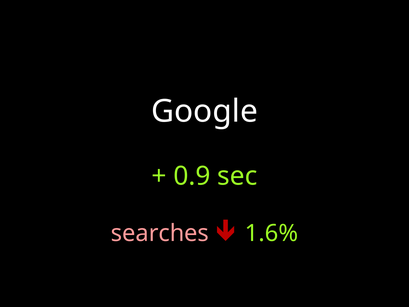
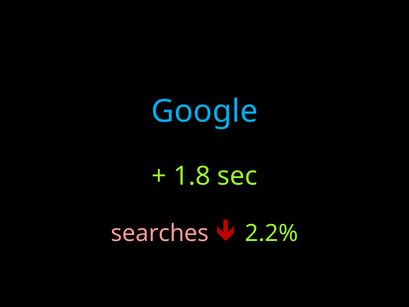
Google colour: white -> light blue
0.9: 0.9 -> 1.8
1.6%: 1.6% -> 2.2%
